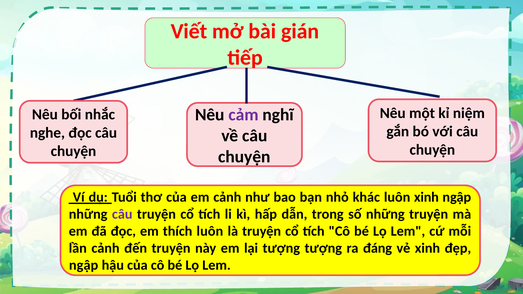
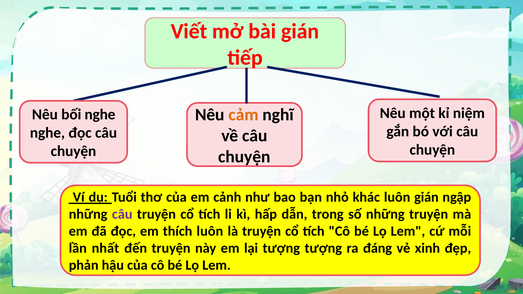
cảm colour: purple -> orange
bối nhắc: nhắc -> nghe
luôn xinh: xinh -> gián
lần cảnh: cảnh -> nhất
ngập at (84, 265): ngập -> phản
